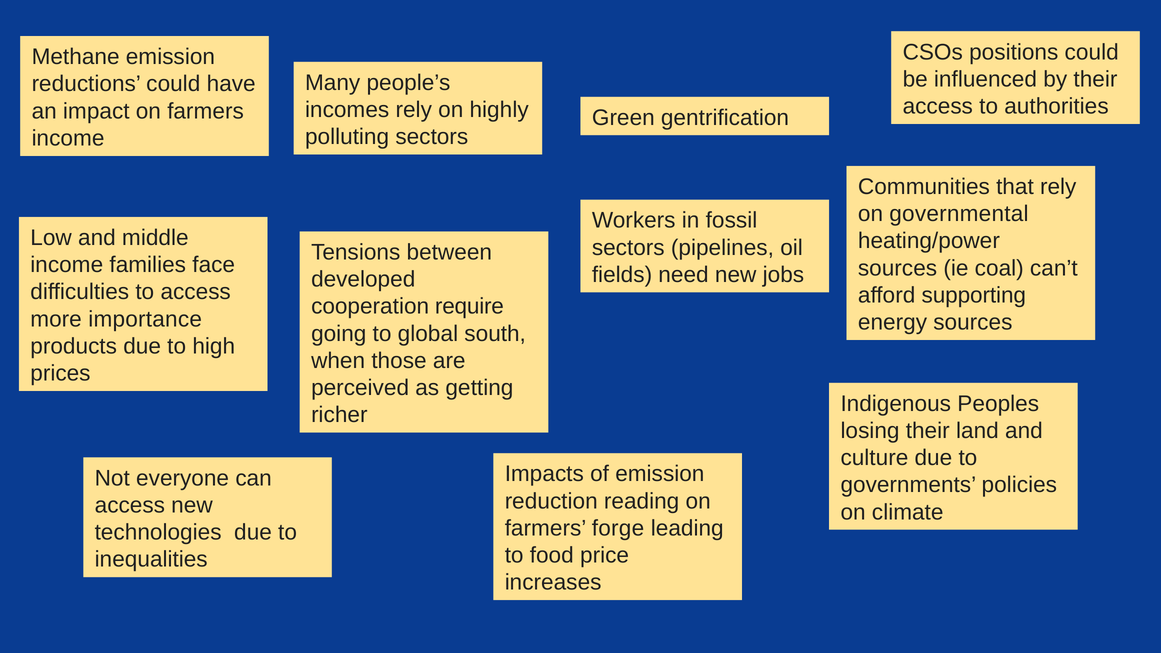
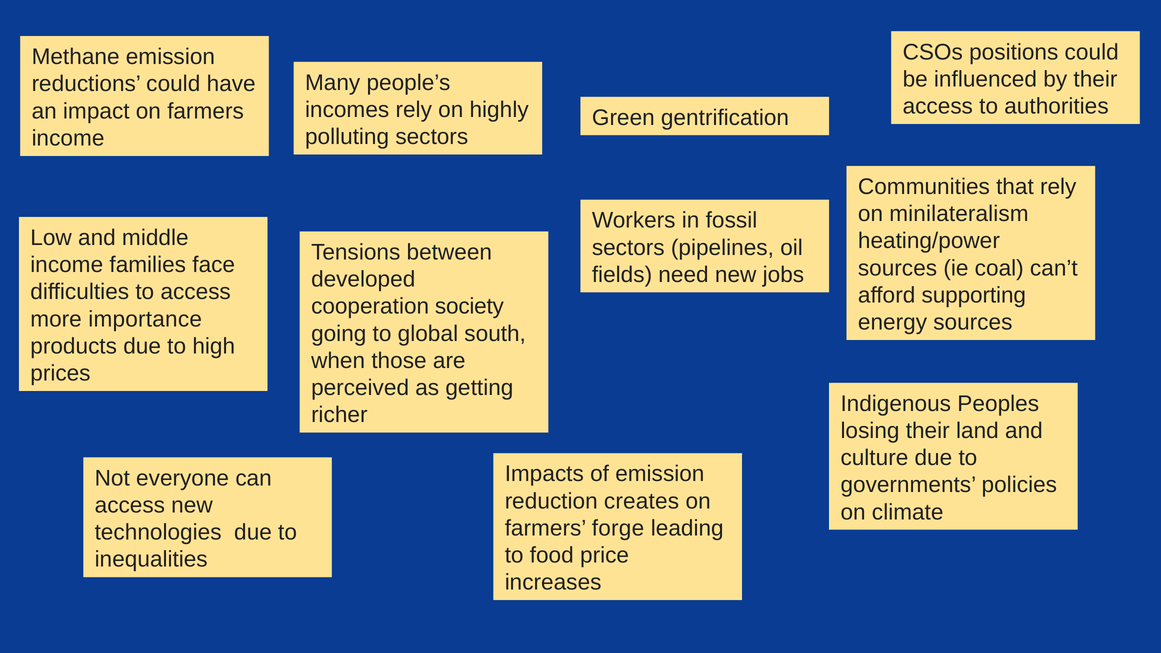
governmental: governmental -> minilateralism
require: require -> society
reading: reading -> creates
